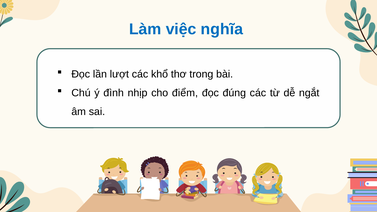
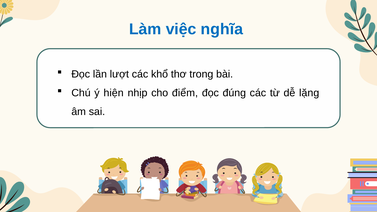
đình: đình -> hiện
ngắt: ngắt -> lặng
